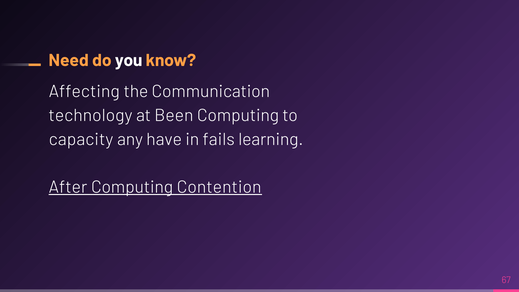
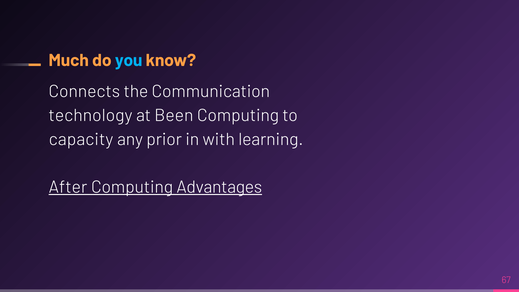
Need: Need -> Much
you colour: white -> light blue
Affecting: Affecting -> Connects
have: have -> prior
fails: fails -> with
Contention: Contention -> Advantages
